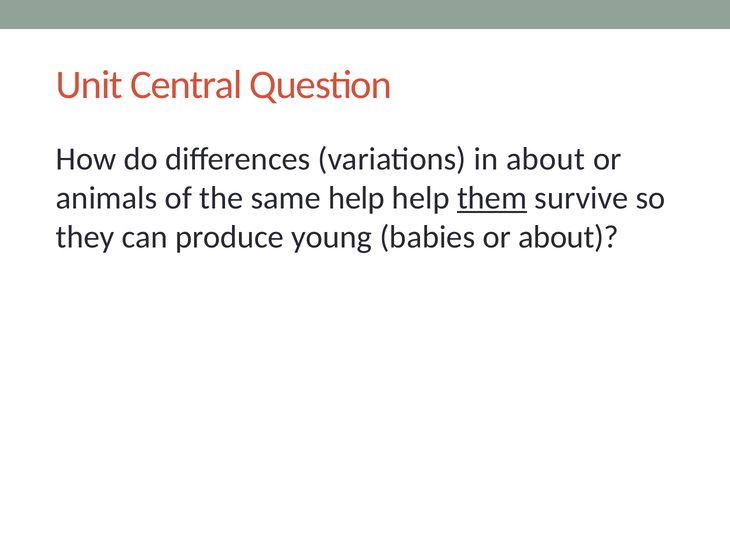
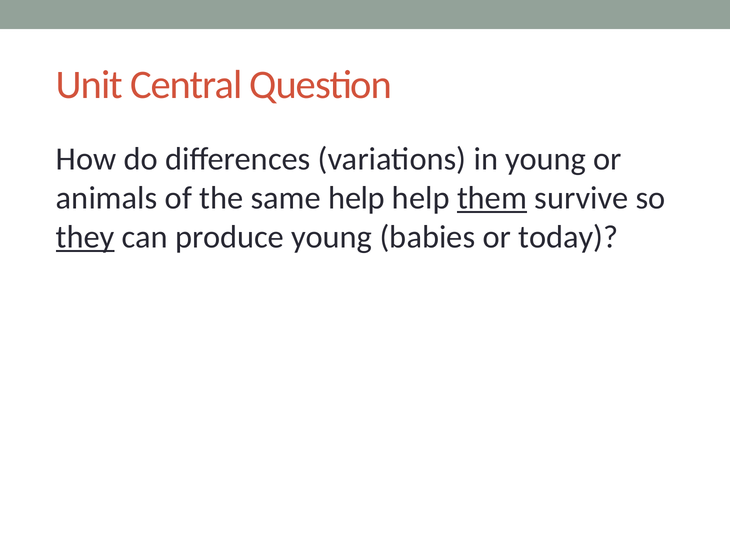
in about: about -> young
they underline: none -> present
or about: about -> today
